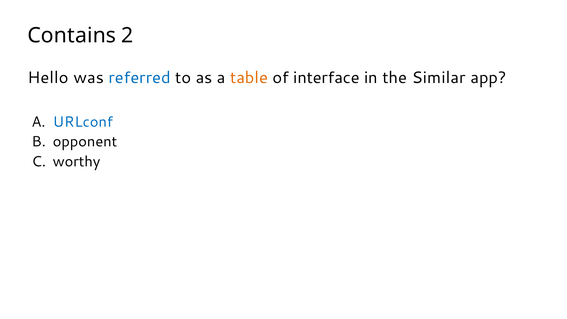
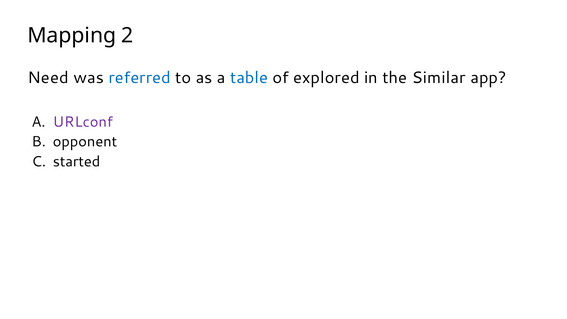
Contains: Contains -> Mapping
Hello: Hello -> Need
table colour: orange -> blue
interface: interface -> explored
URLconf colour: blue -> purple
worthy: worthy -> started
